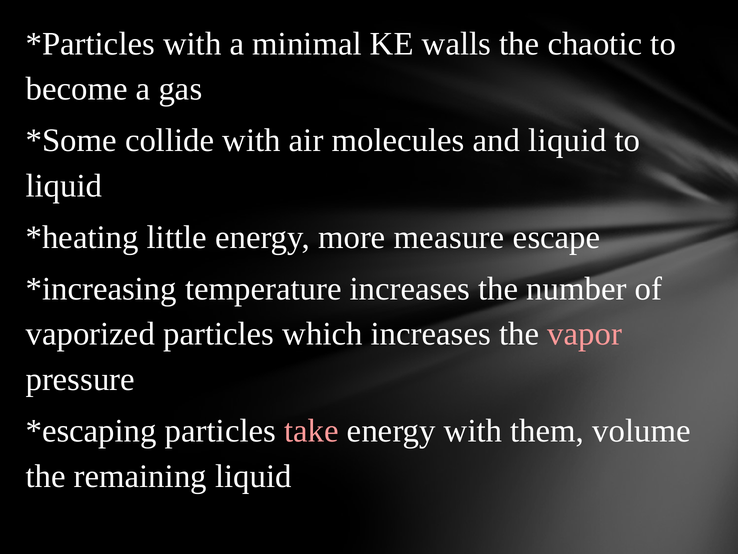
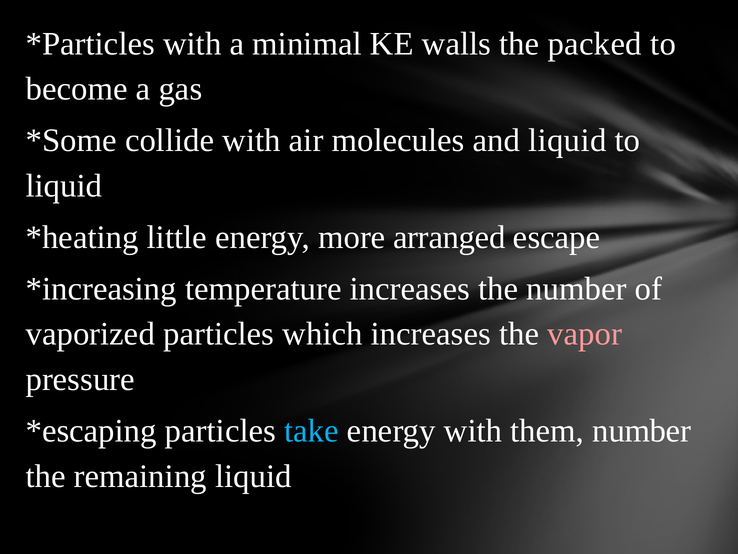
chaotic: chaotic -> packed
measure: measure -> arranged
take colour: pink -> light blue
them volume: volume -> number
